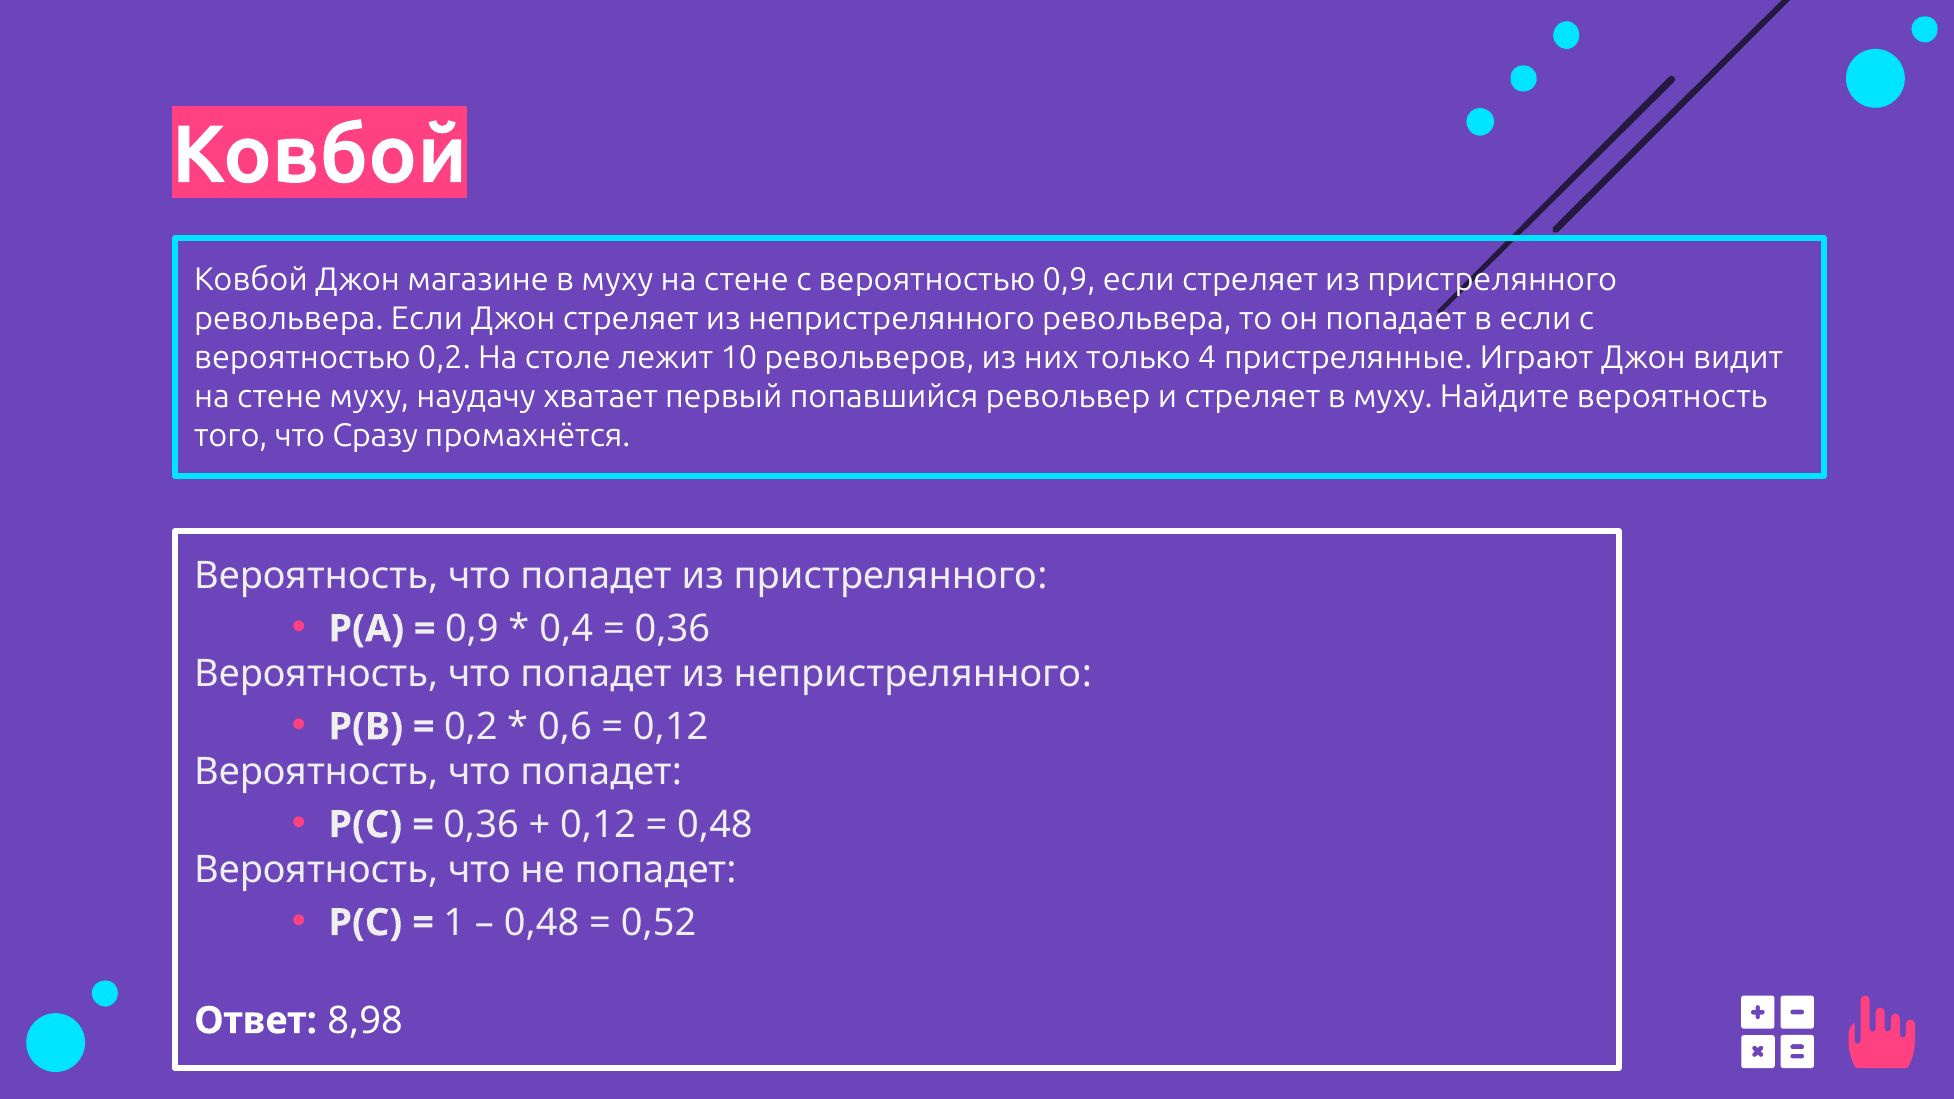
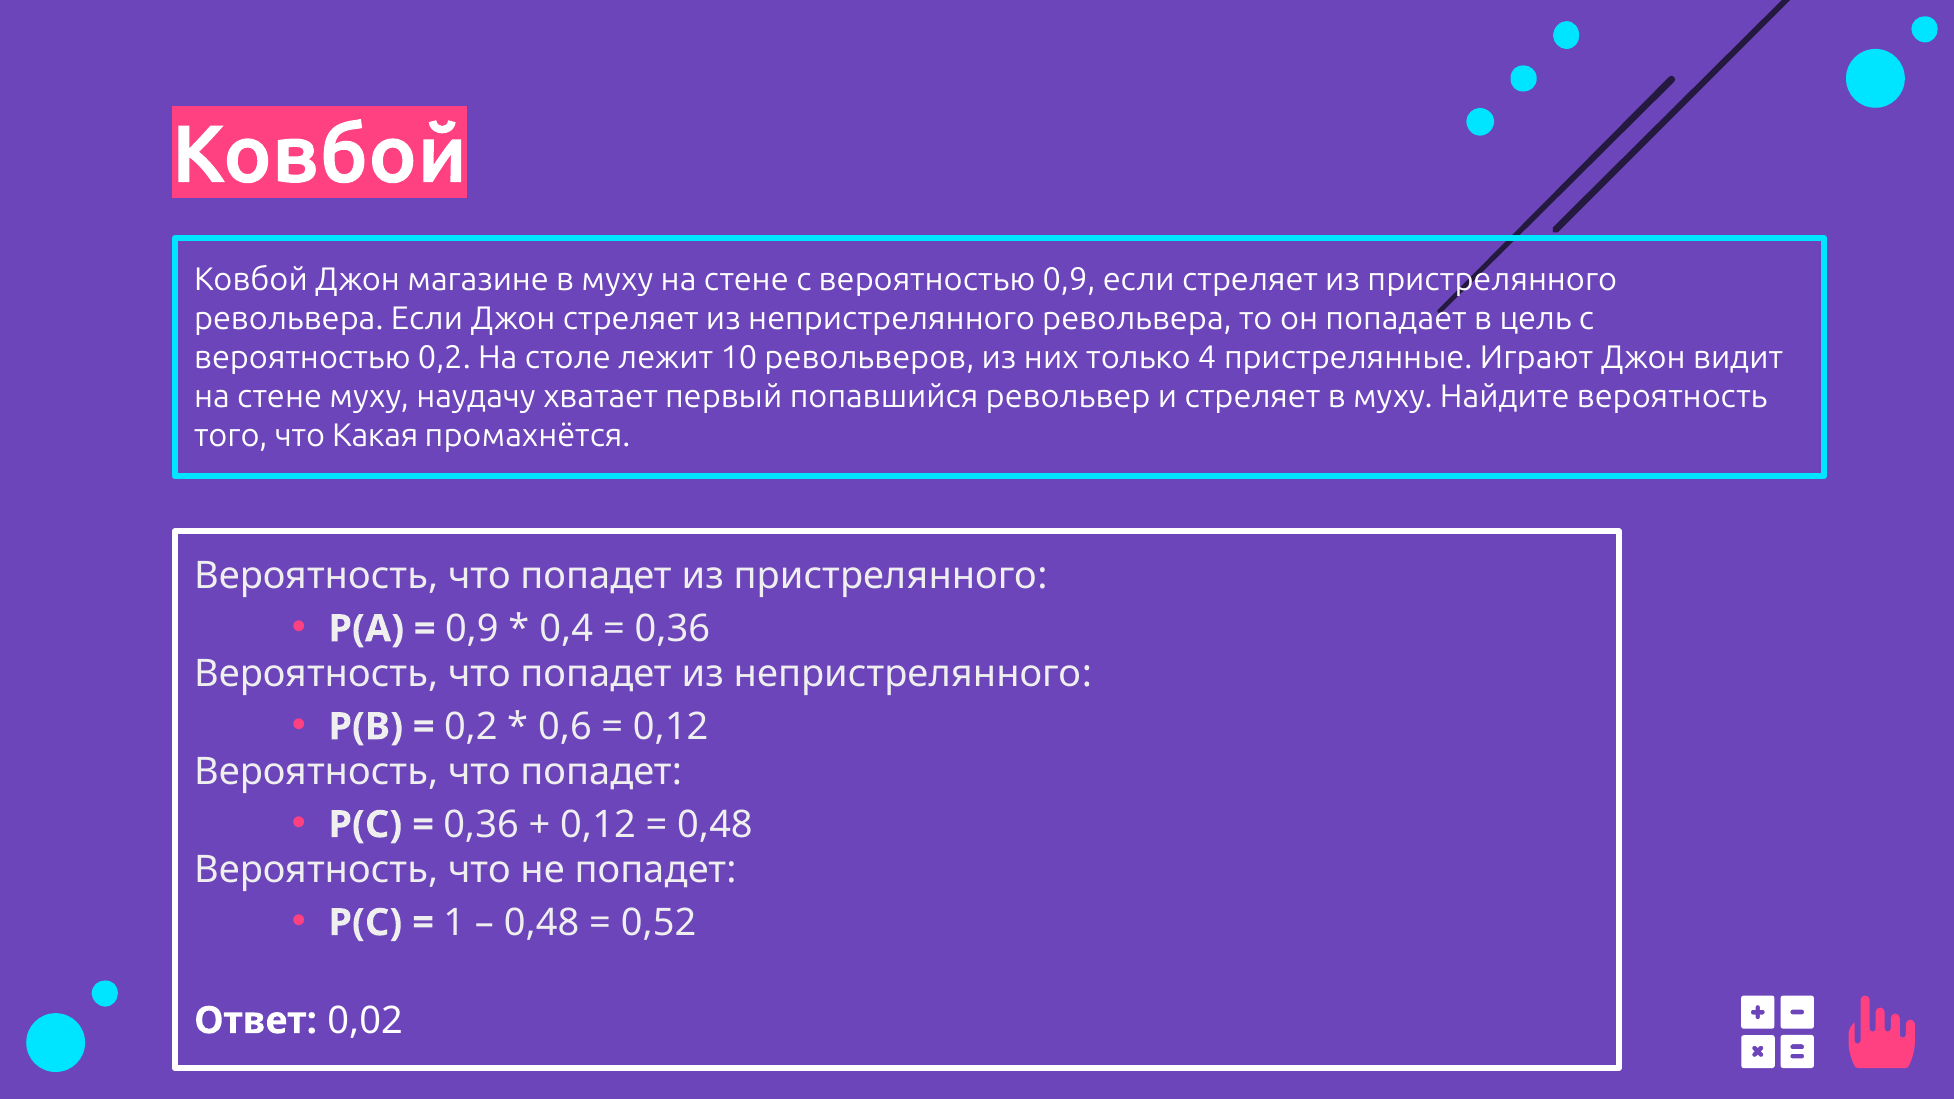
в если: если -> цель
Сразу: Сразу -> Какая
8,98: 8,98 -> 0,02
